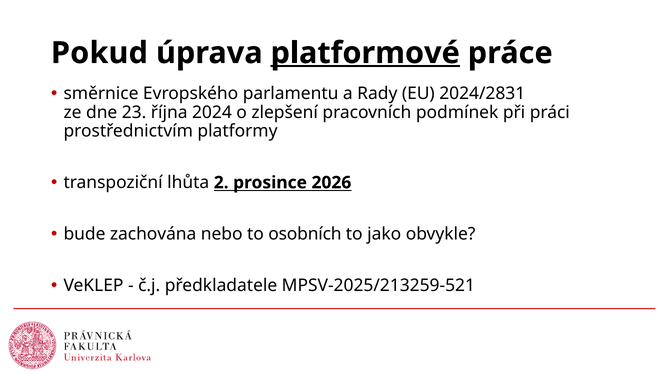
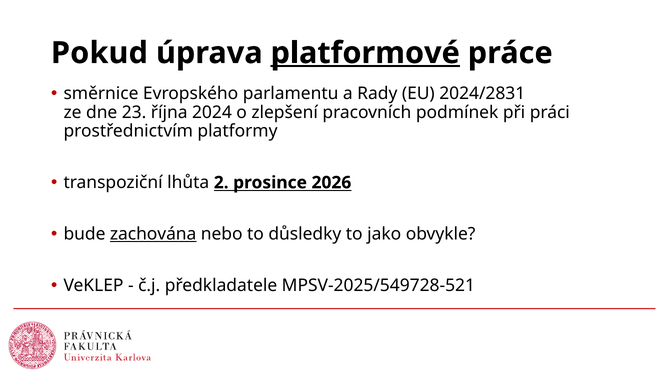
zachována underline: none -> present
osobních: osobních -> důsledky
MPSV-2025/213259-521: MPSV-2025/213259-521 -> MPSV-2025/549728-521
